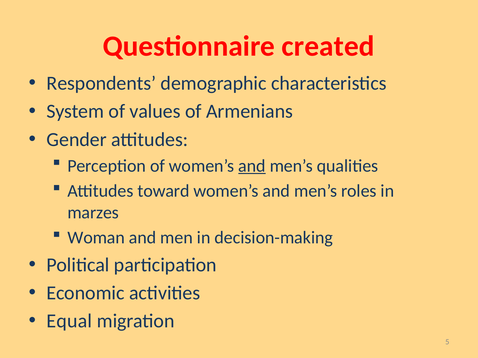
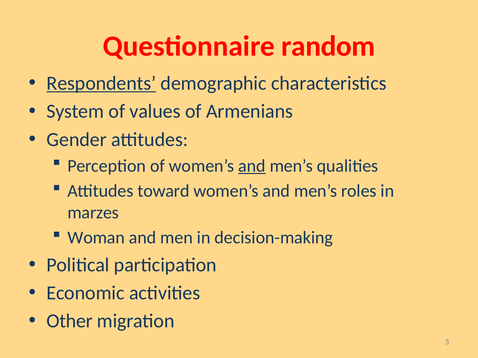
created: created -> random
Respondents underline: none -> present
Equal: Equal -> Other
